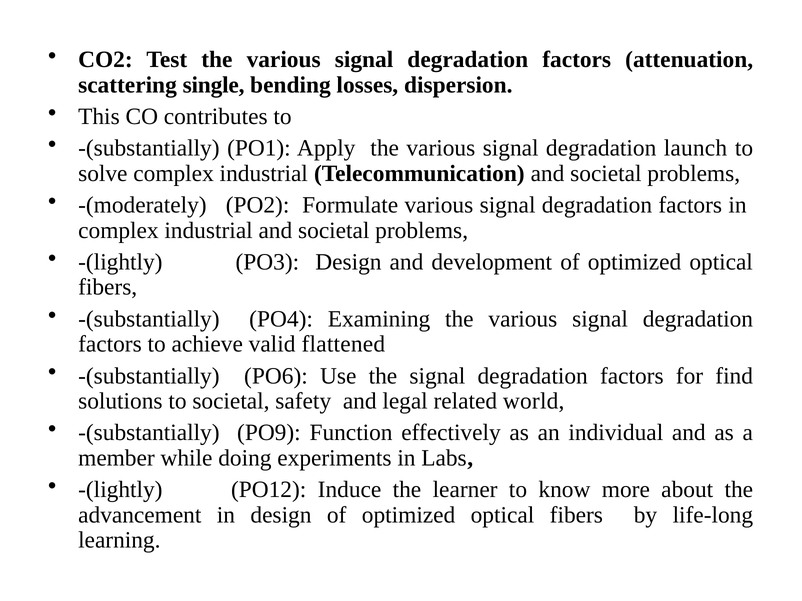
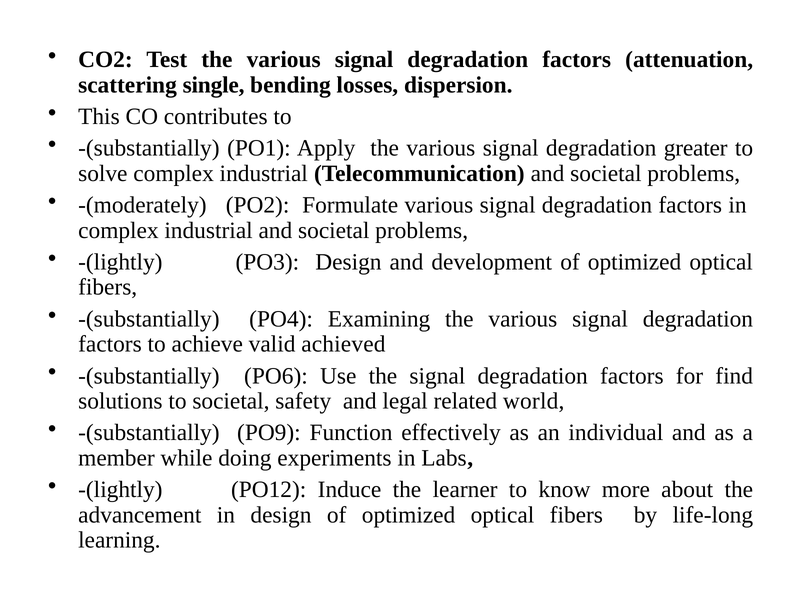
launch: launch -> greater
flattened: flattened -> achieved
